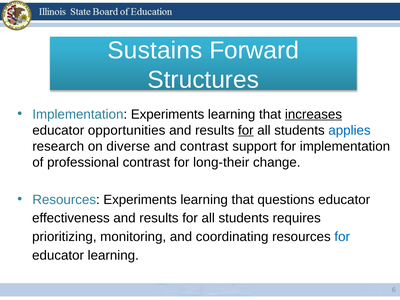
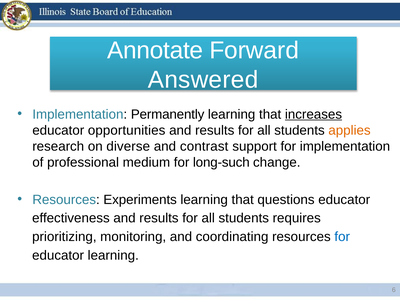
Sustains: Sustains -> Annotate
Structures: Structures -> Answered
Implementation Experiments: Experiments -> Permanently
for at (246, 130) underline: present -> none
applies colour: blue -> orange
professional contrast: contrast -> medium
long-their: long-their -> long-such
